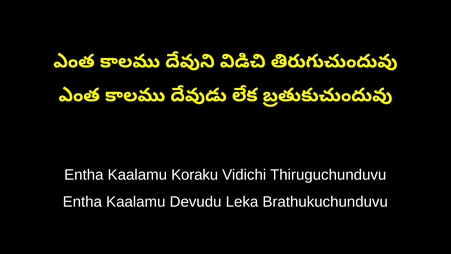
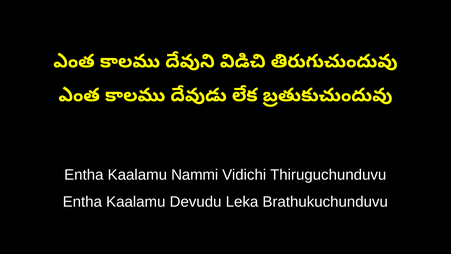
Koraku: Koraku -> Nammi
